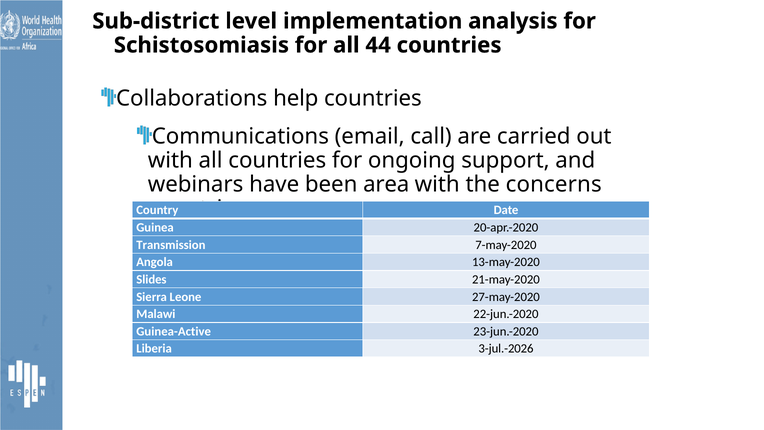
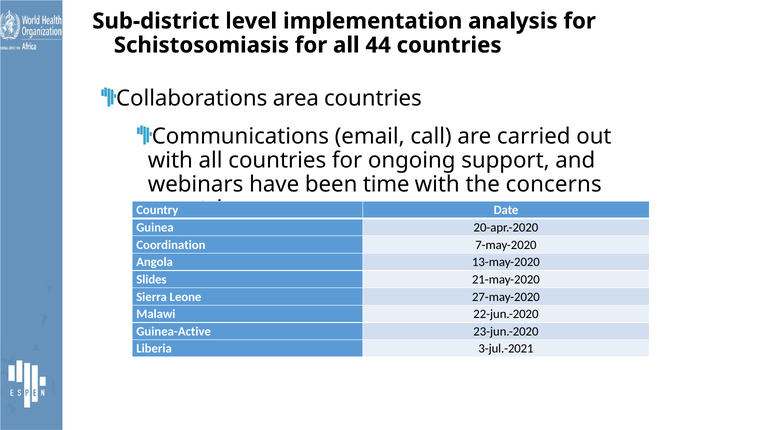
help: help -> area
area: area -> time
Transmission: Transmission -> Coordination
3-jul.-2026: 3-jul.-2026 -> 3-jul.-2021
